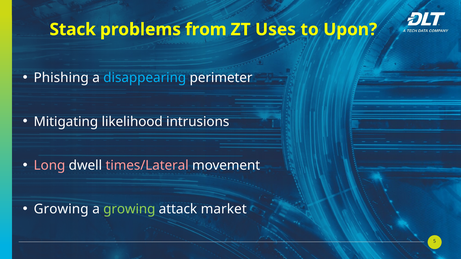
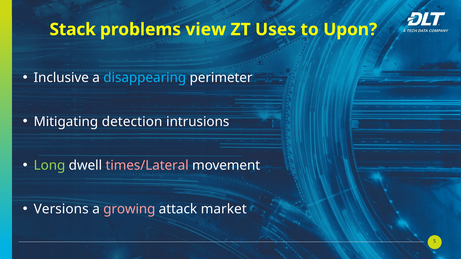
from: from -> view
Phishing: Phishing -> Inclusive
likelihood: likelihood -> detection
Long colour: pink -> light green
Growing at (61, 209): Growing -> Versions
growing at (129, 209) colour: light green -> pink
